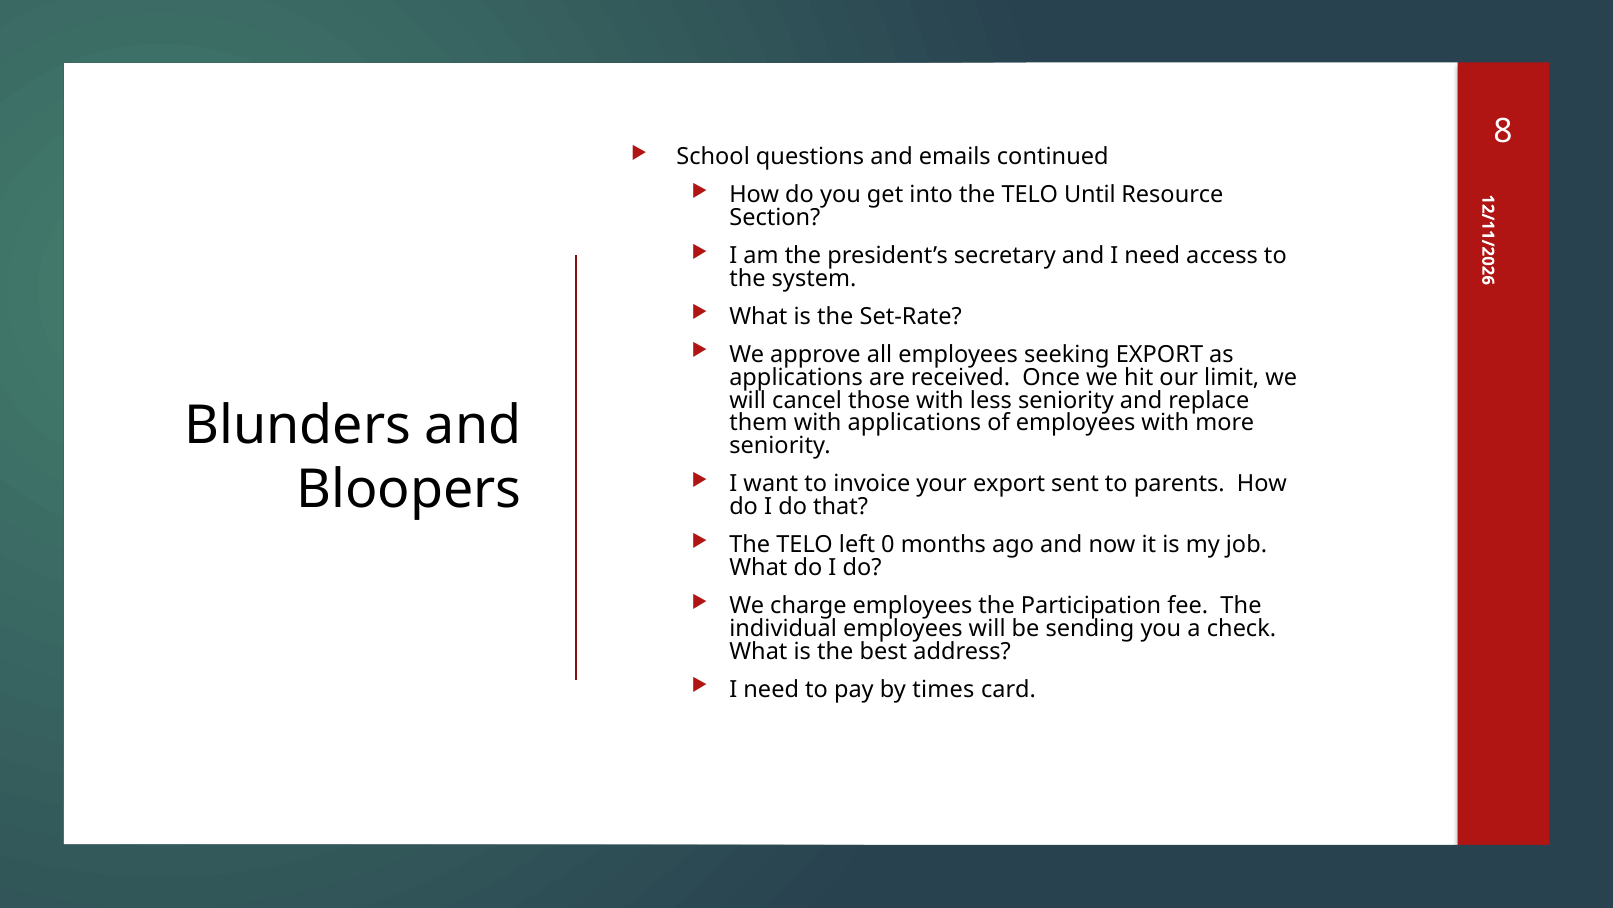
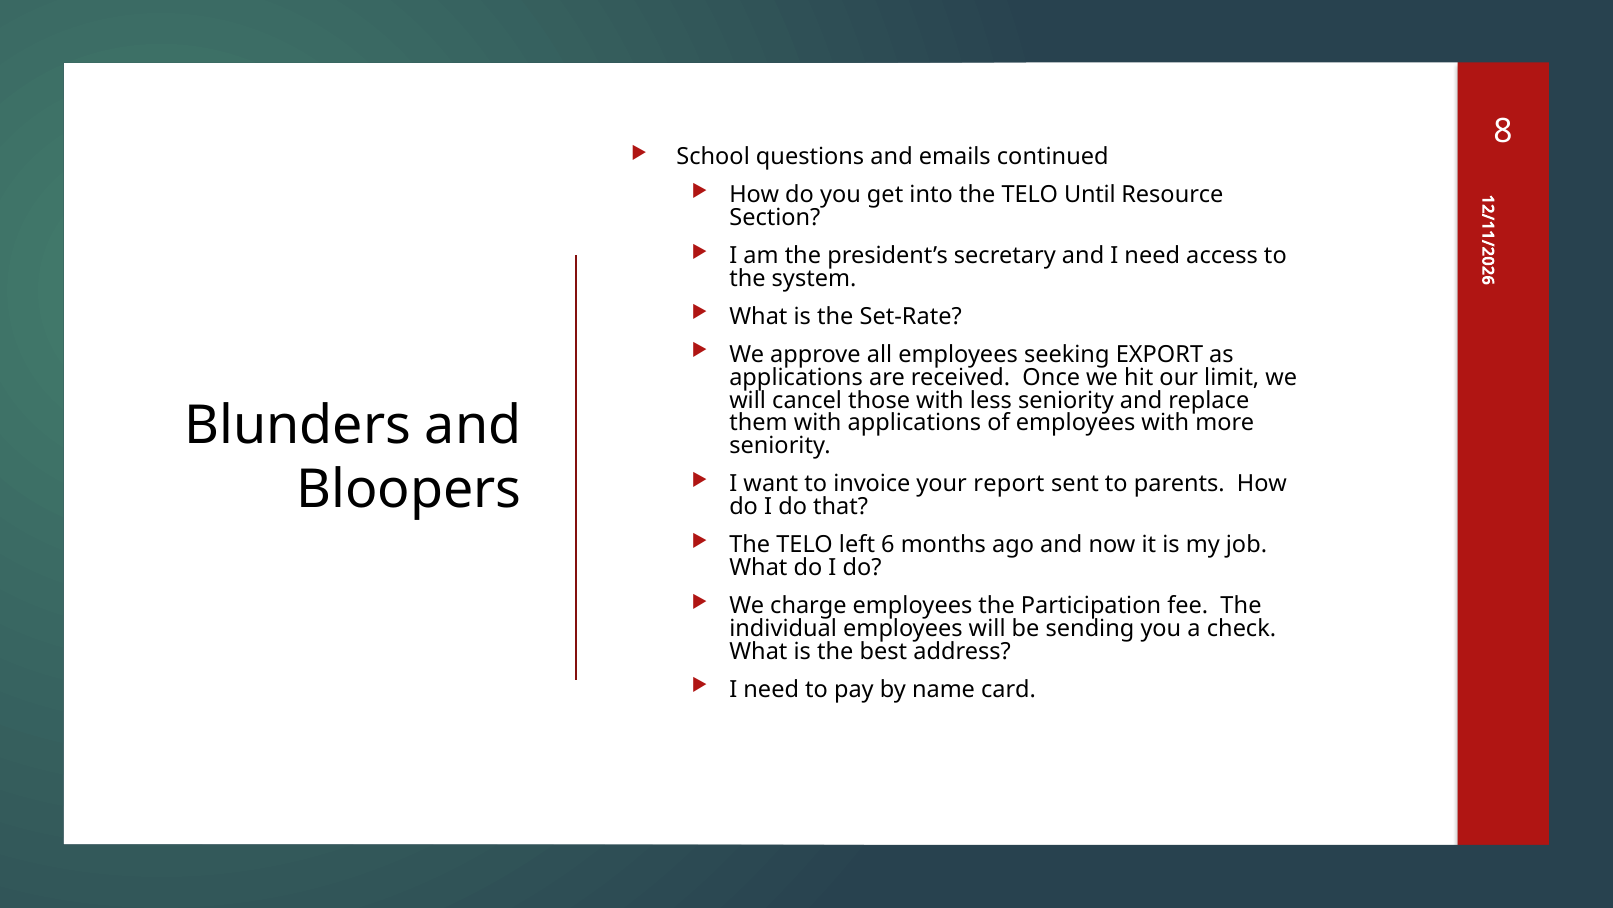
your export: export -> report
left 0: 0 -> 6
times: times -> name
